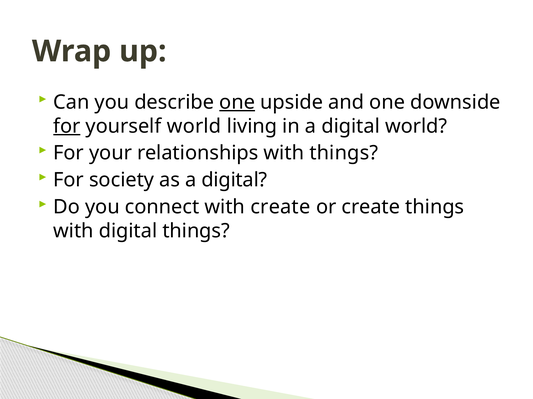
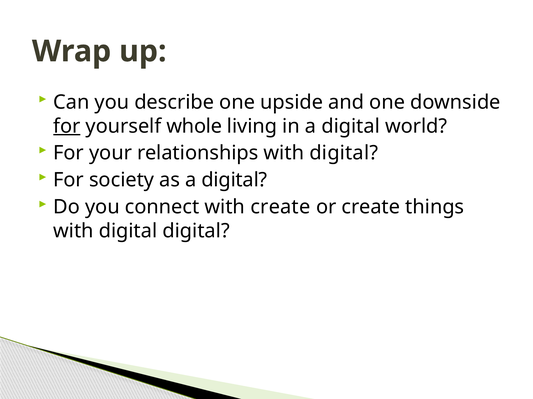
one at (237, 102) underline: present -> none
yourself world: world -> whole
relationships with things: things -> digital
digital things: things -> digital
